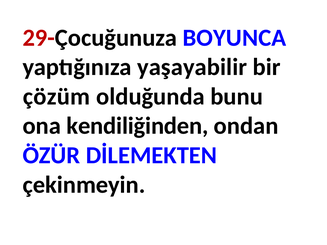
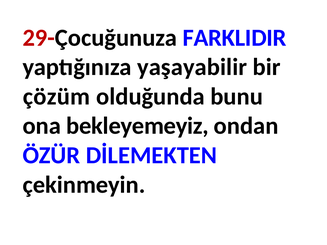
BOYUNCA: BOYUNCA -> FARKLIDIR
kendiliğinden: kendiliğinden -> bekleyemeyiz
